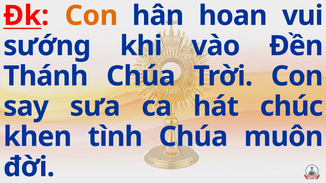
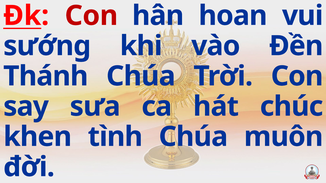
Con at (91, 16) colour: orange -> red
